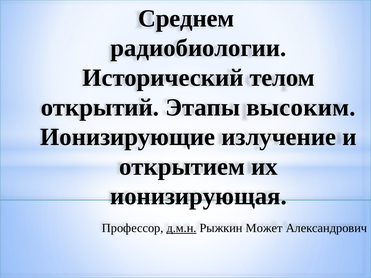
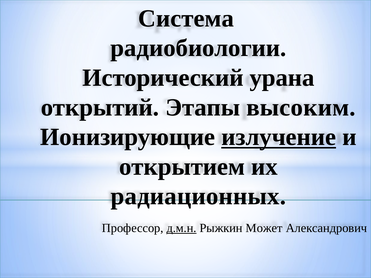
Среднем: Среднем -> Система
телом: телом -> урана
излучение underline: none -> present
ионизирующая: ионизирующая -> радиационных
